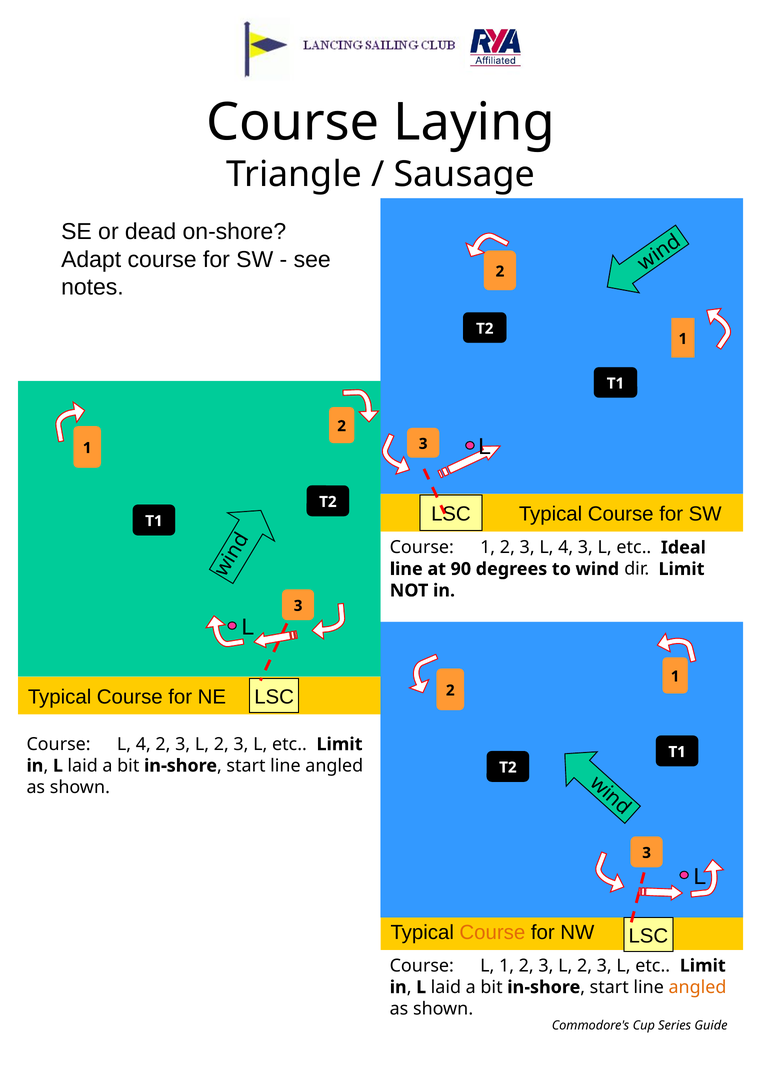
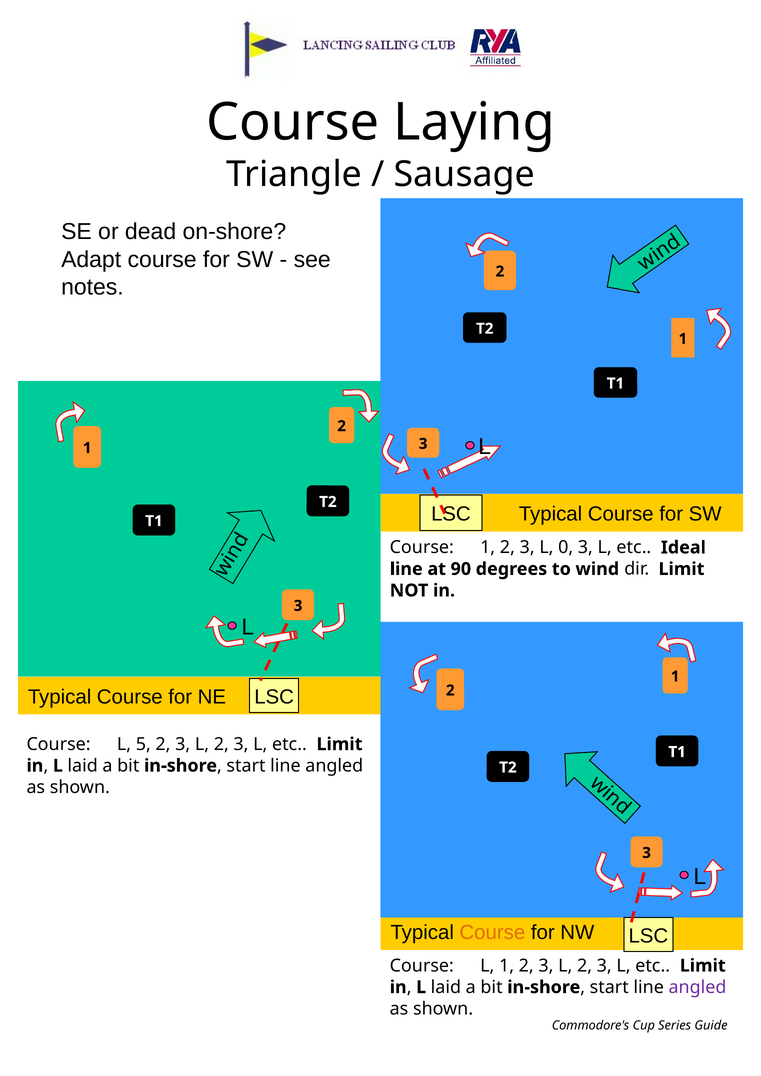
3 L 4: 4 -> 0
Course L 4: 4 -> 5
angled at (697, 987) colour: orange -> purple
